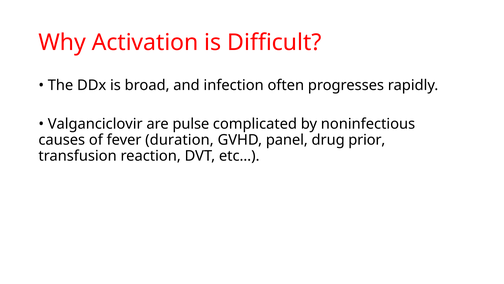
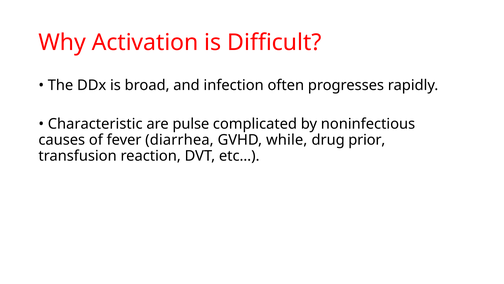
Valganciclovir: Valganciclovir -> Characteristic
duration: duration -> diarrhea
panel: panel -> while
